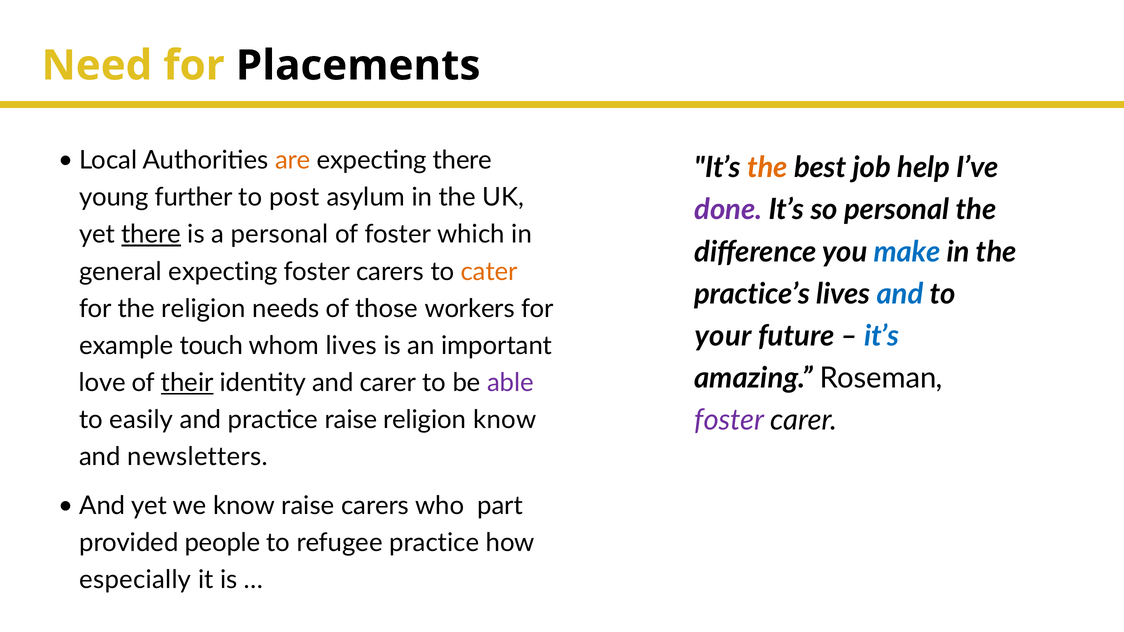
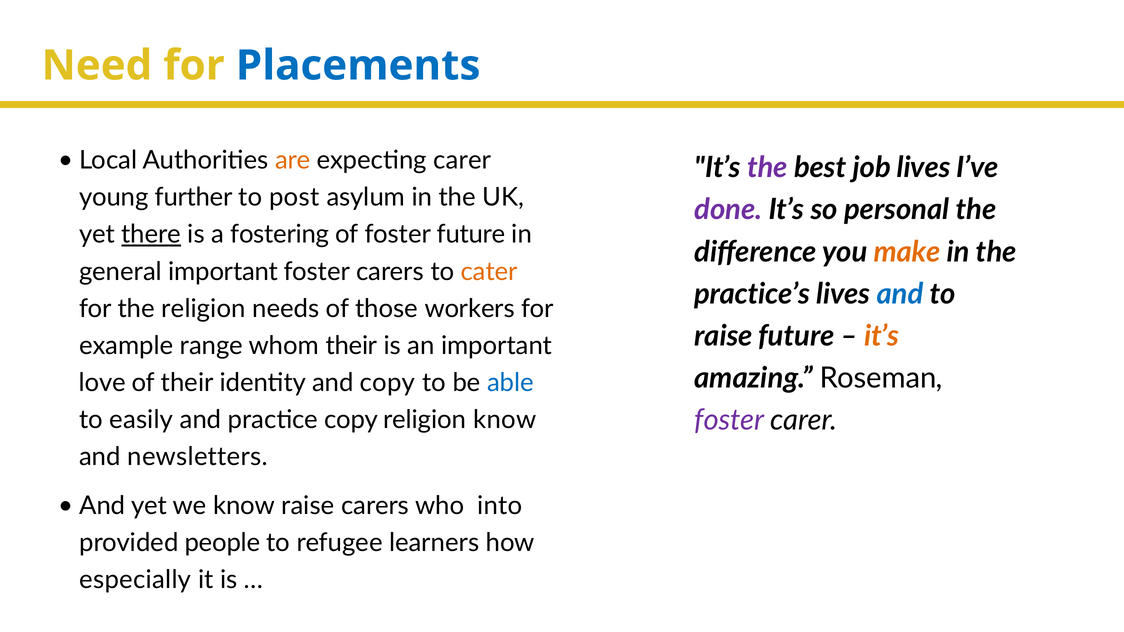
Placements colour: black -> blue
expecting there: there -> carer
the at (767, 168) colour: orange -> purple
job help: help -> lives
a personal: personal -> fostering
foster which: which -> future
make colour: blue -> orange
general expecting: expecting -> important
your at (723, 336): your -> raise
it’s at (882, 336) colour: blue -> orange
touch: touch -> range
whom lives: lives -> their
their at (187, 383) underline: present -> none
and carer: carer -> copy
able colour: purple -> blue
practice raise: raise -> copy
part: part -> into
refugee practice: practice -> learners
